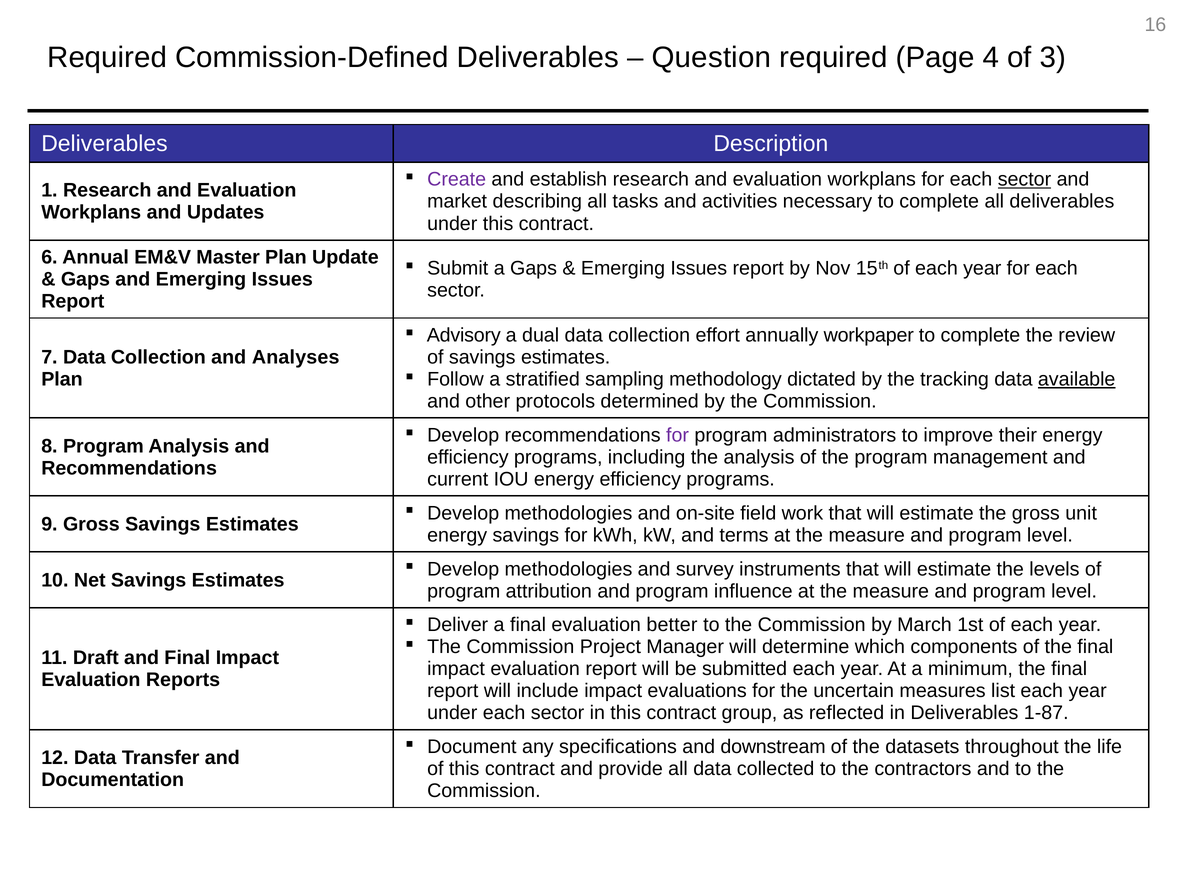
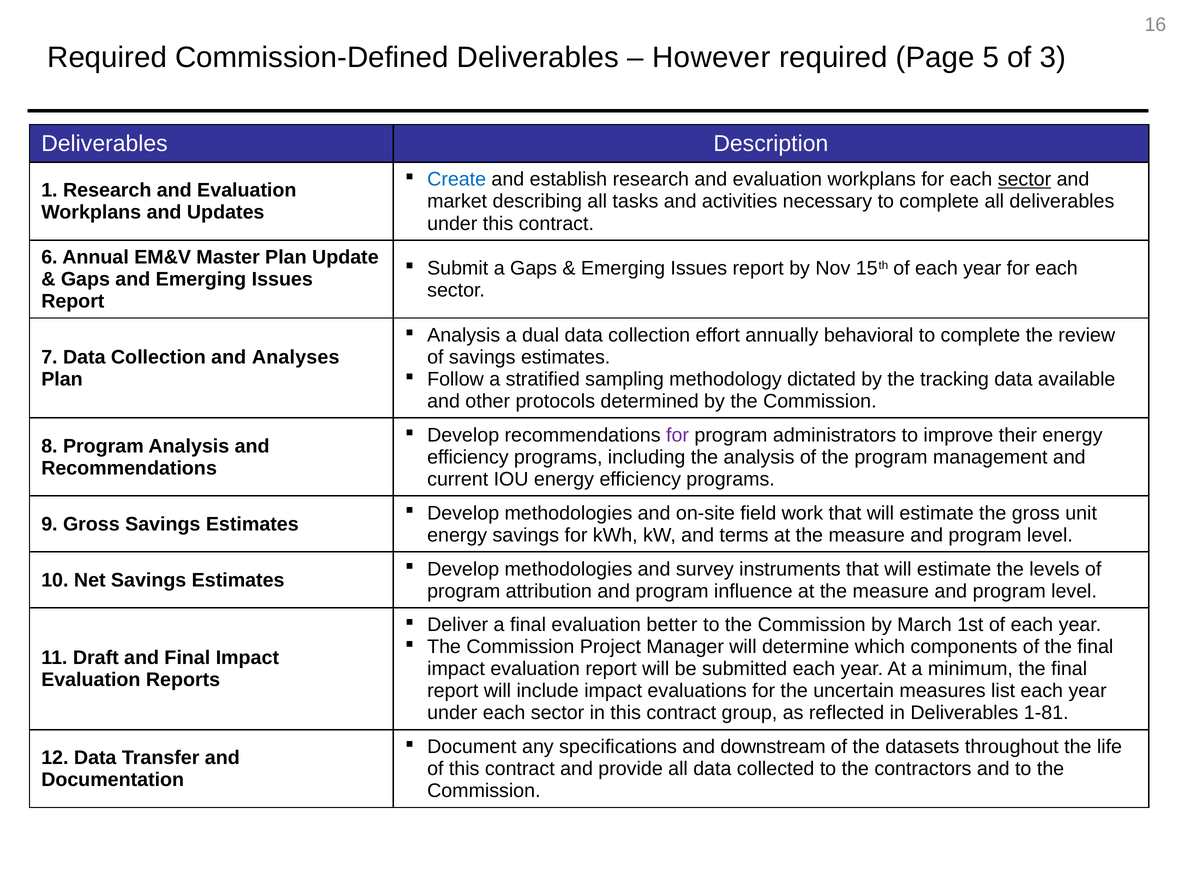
Question: Question -> However
4: 4 -> 5
Create colour: purple -> blue
Advisory at (464, 335): Advisory -> Analysis
workpaper: workpaper -> behavioral
available underline: present -> none
1-87: 1-87 -> 1-81
